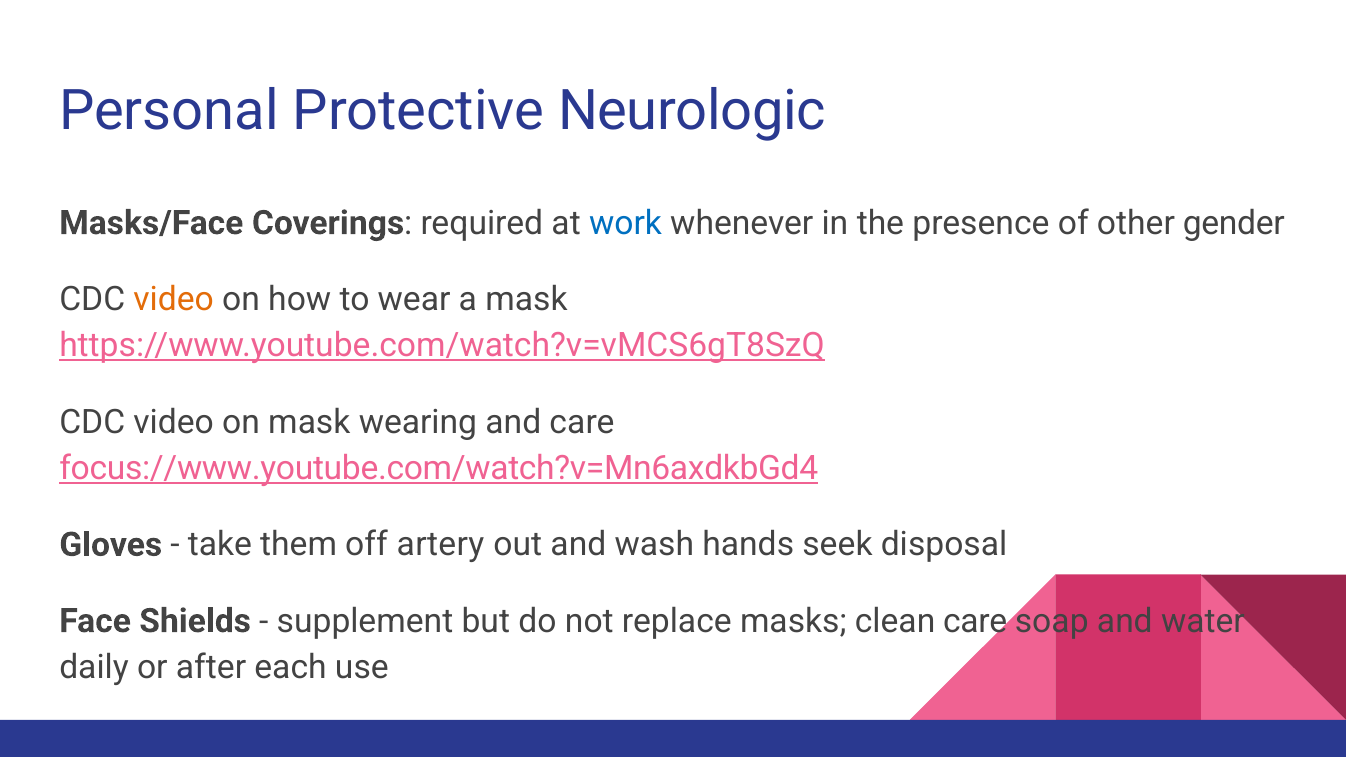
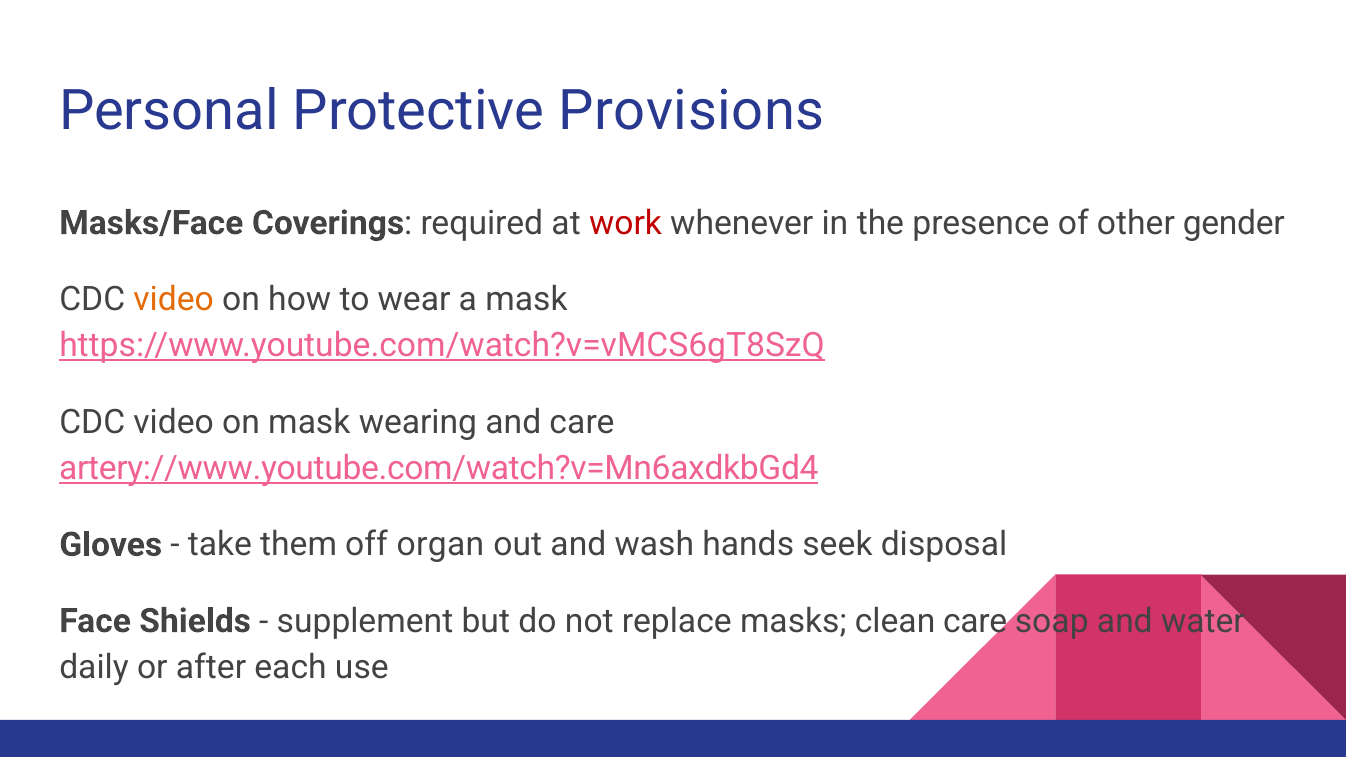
Neurologic: Neurologic -> Provisions
work colour: blue -> red
focus://www.youtube.com/watch?v=Mn6axdkbGd4: focus://www.youtube.com/watch?v=Mn6axdkbGd4 -> artery://www.youtube.com/watch?v=Mn6axdkbGd4
artery: artery -> organ
